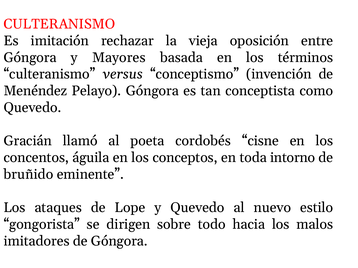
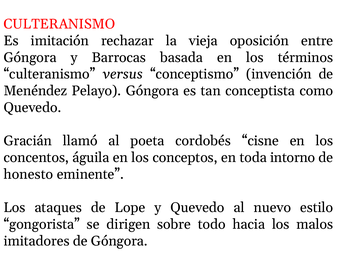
Mayores: Mayores -> Barrocas
bruñido: bruñido -> honesto
